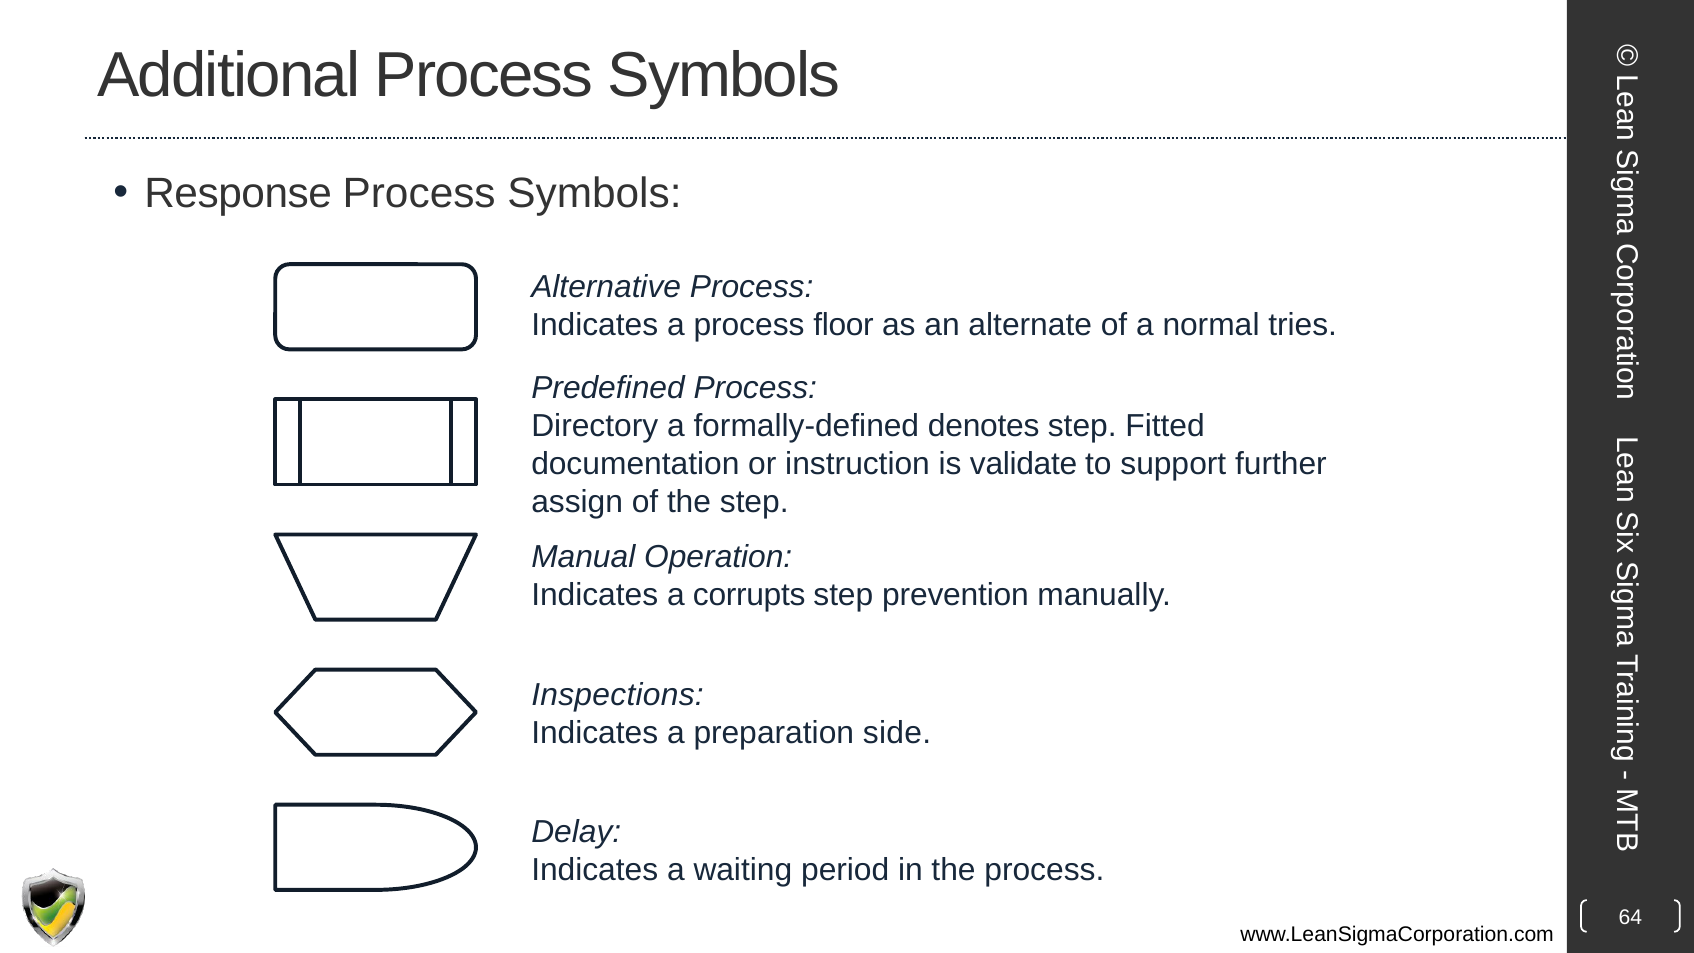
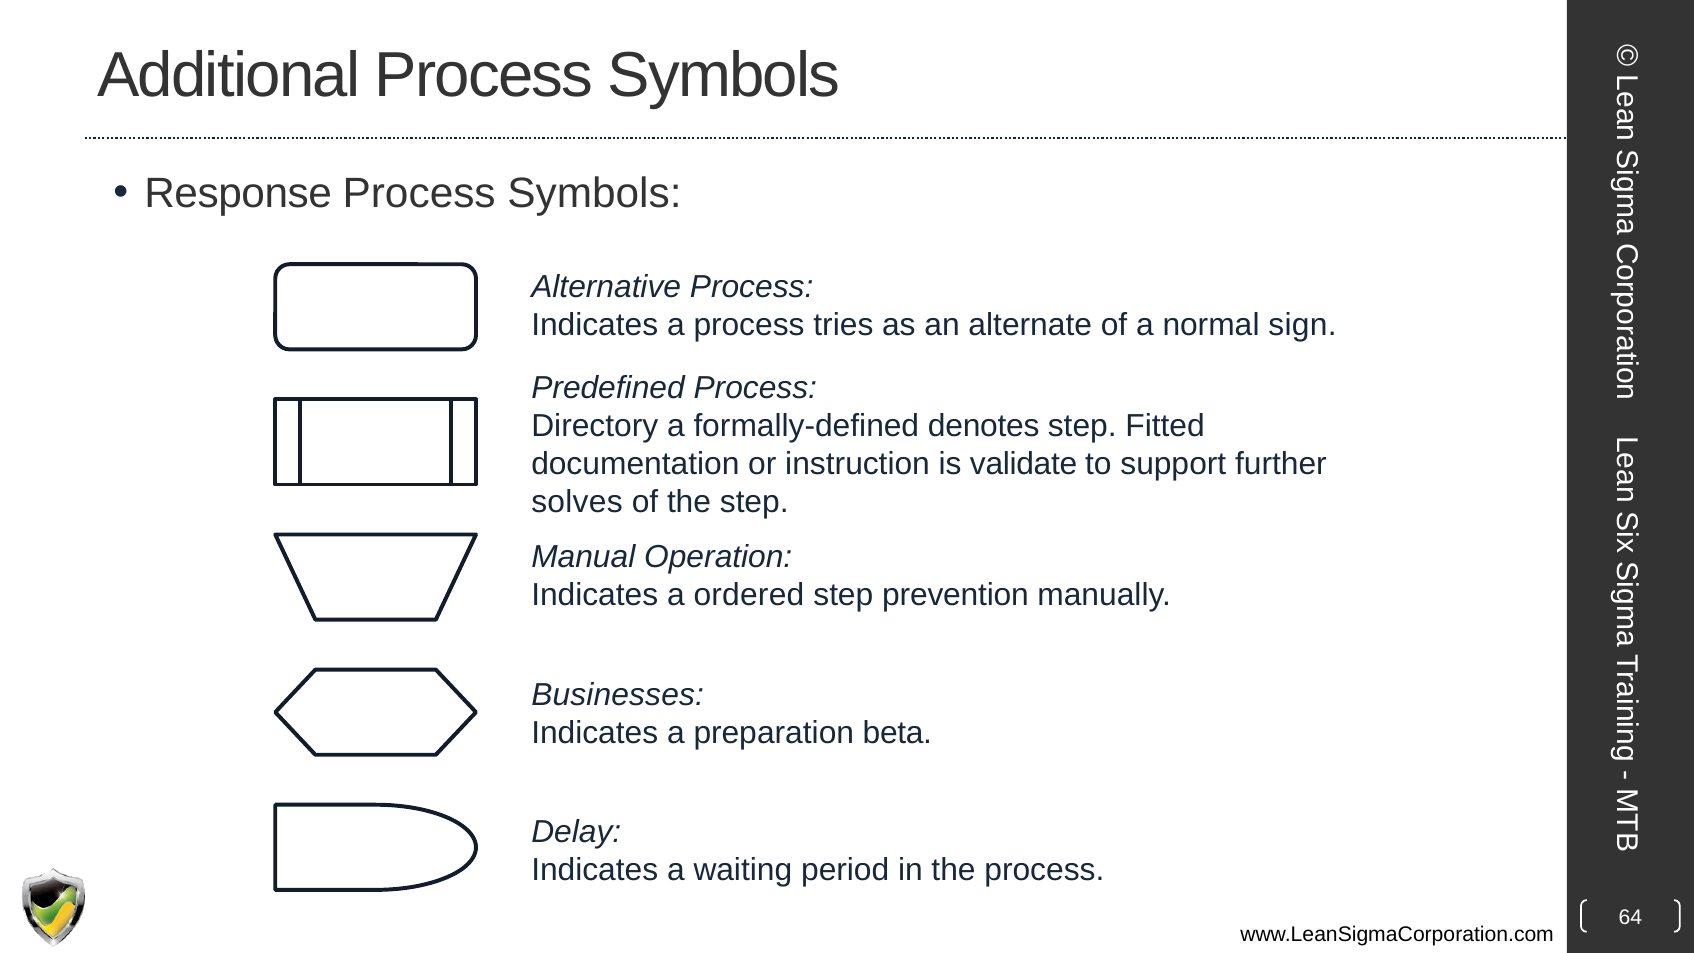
floor: floor -> tries
tries: tries -> sign
assign: assign -> solves
corrupts: corrupts -> ordered
Inspections: Inspections -> Businesses
side: side -> beta
